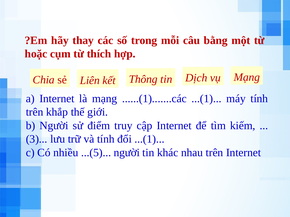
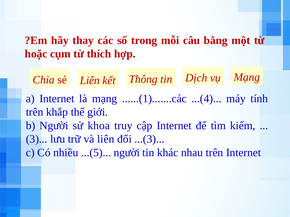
......(1).......các ...(1: ...(1 -> ...(4
điểm: điểm -> khoa
và tính: tính -> liên
đổi ...(1: ...(1 -> ...(3
